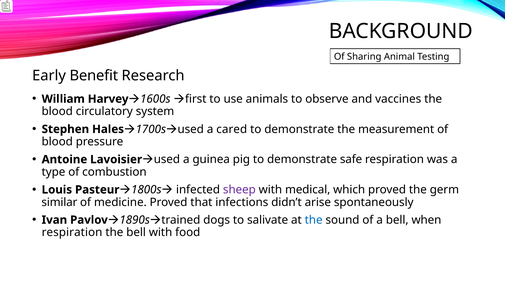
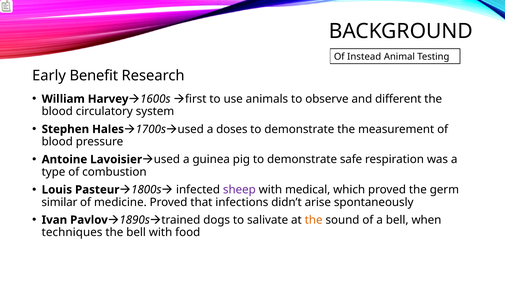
Sharing: Sharing -> Instead
vaccines: vaccines -> different
cared: cared -> doses
the at (314, 220) colour: blue -> orange
respiration at (72, 232): respiration -> techniques
